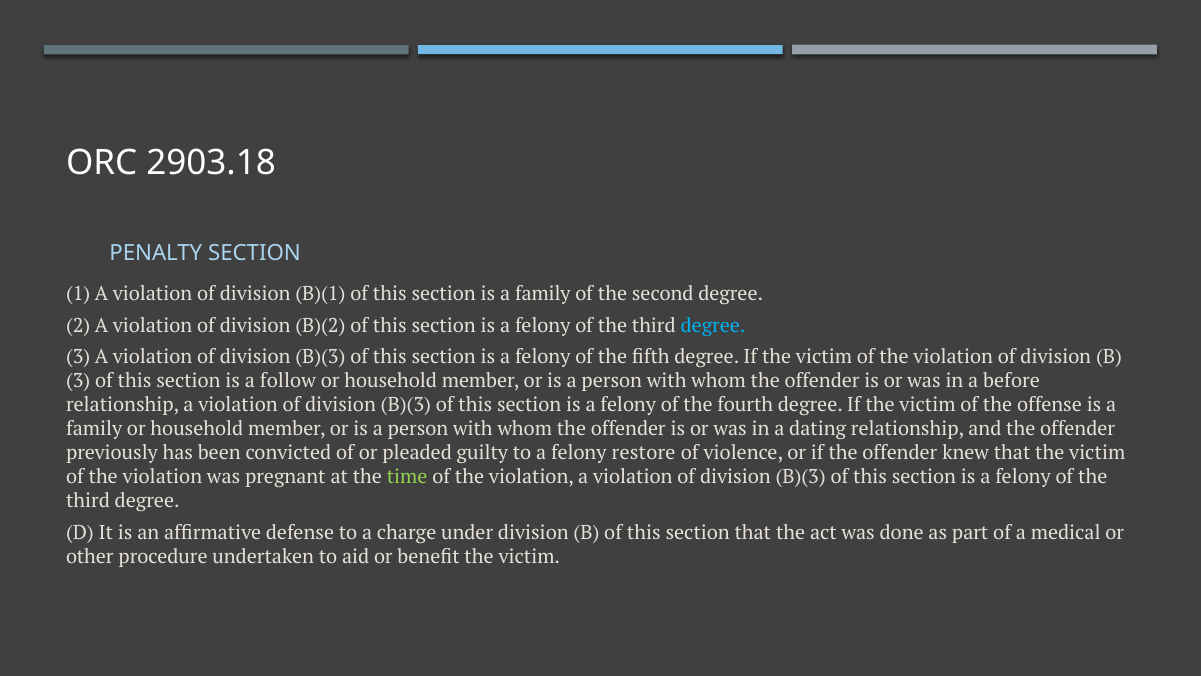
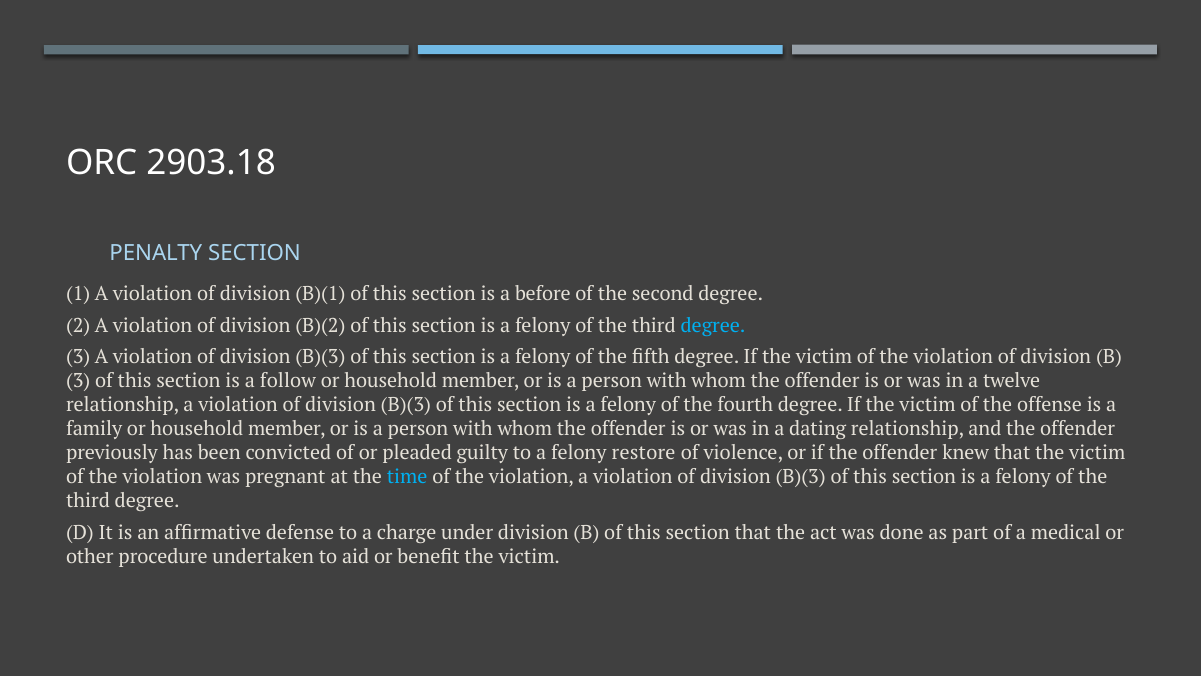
section is a family: family -> before
before: before -> twelve
time colour: light green -> light blue
